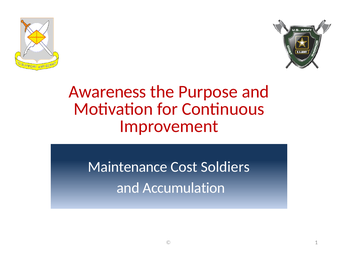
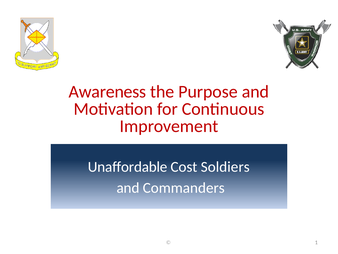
Maintenance: Maintenance -> Unaffordable
Accumulation: Accumulation -> Commanders
